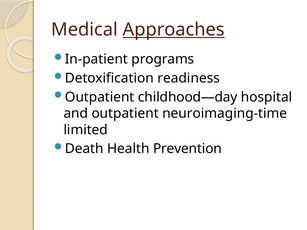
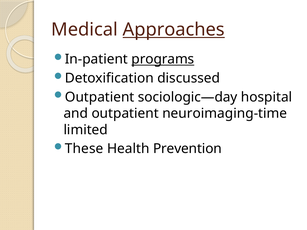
programs underline: none -> present
readiness: readiness -> discussed
childhood—day: childhood—day -> sociologic—day
Death: Death -> These
